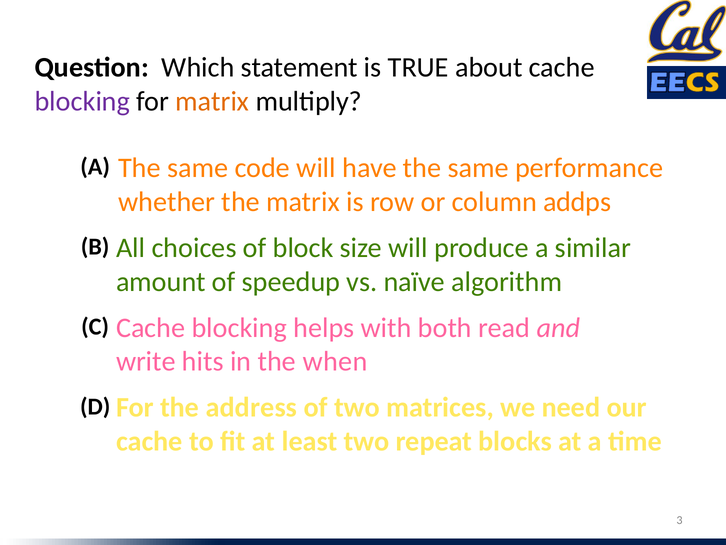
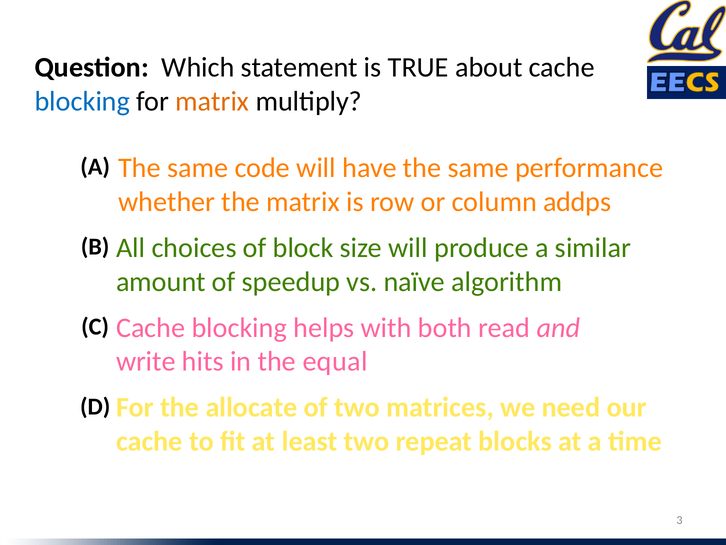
blocking at (82, 101) colour: purple -> blue
when: when -> equal
address: address -> allocate
